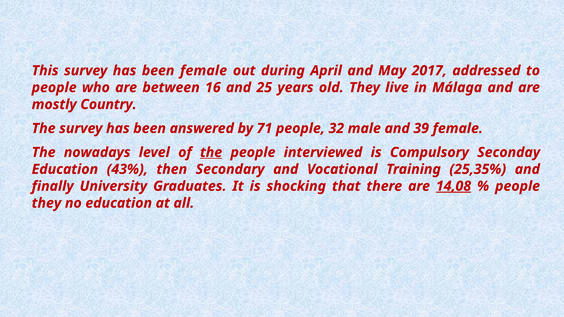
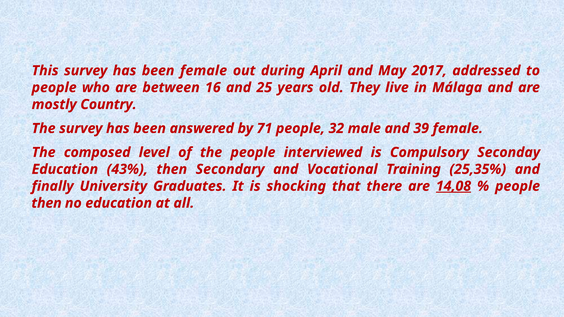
nowadays: nowadays -> composed
the at (211, 152) underline: present -> none
they at (46, 203): they -> then
